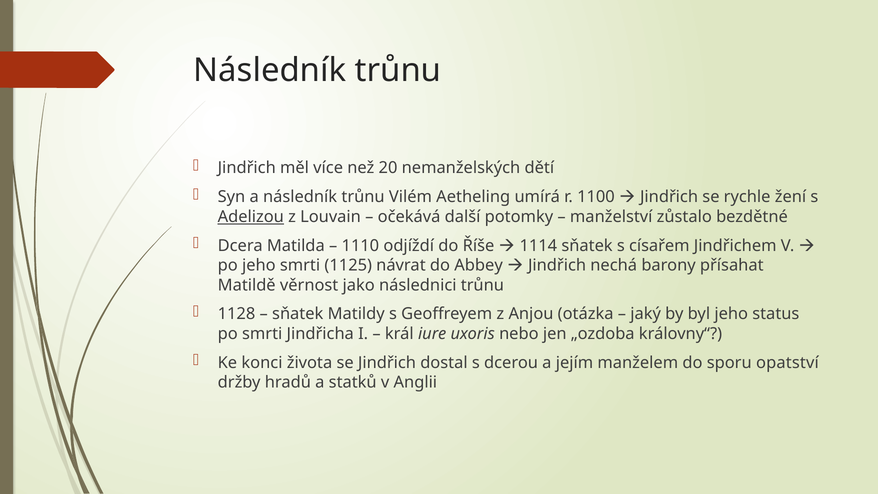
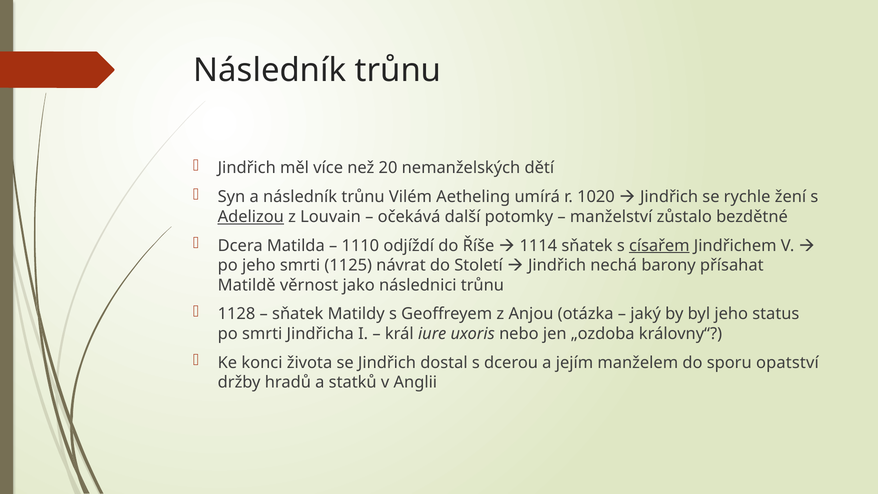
1100: 1100 -> 1020
císařem underline: none -> present
Abbey: Abbey -> Století
